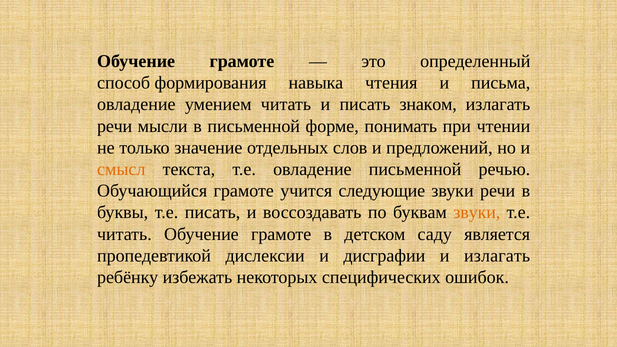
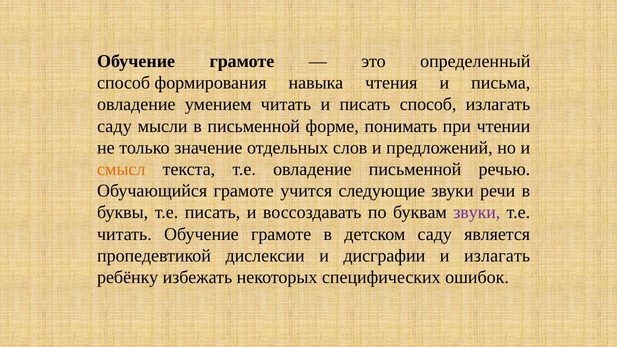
писать знаком: знаком -> способ
речи at (115, 126): речи -> саду
звуки at (477, 213) colour: orange -> purple
